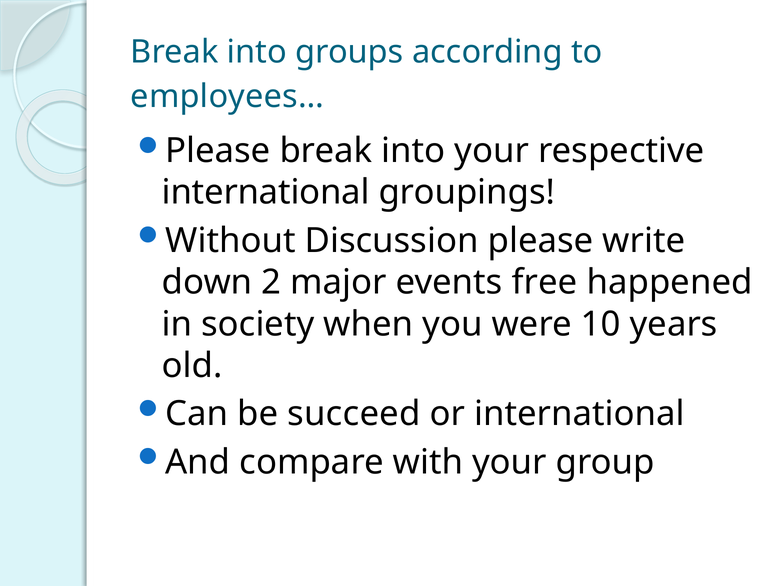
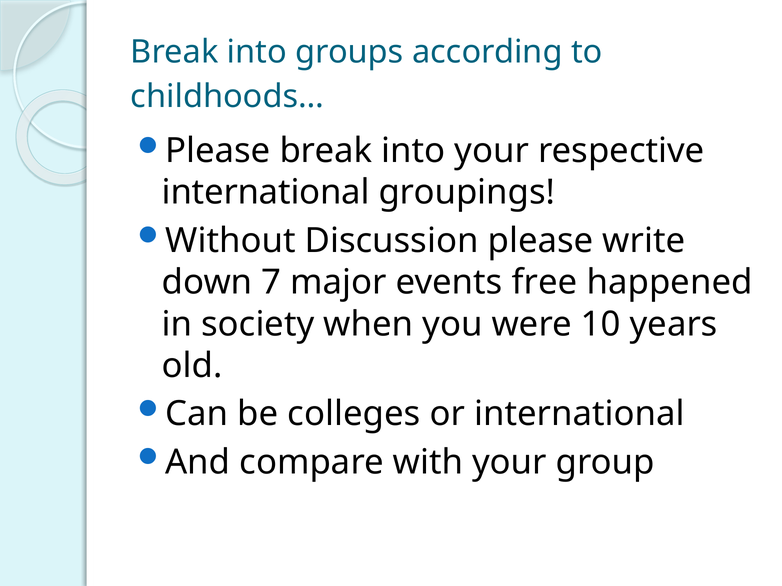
employees…: employees… -> childhoods…
2: 2 -> 7
succeed: succeed -> colleges
